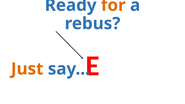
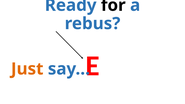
for colour: orange -> black
